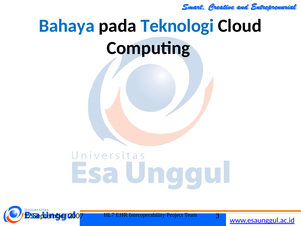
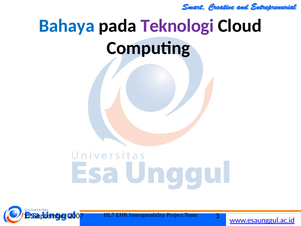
Teknologi at (177, 26) colour: blue -> purple
